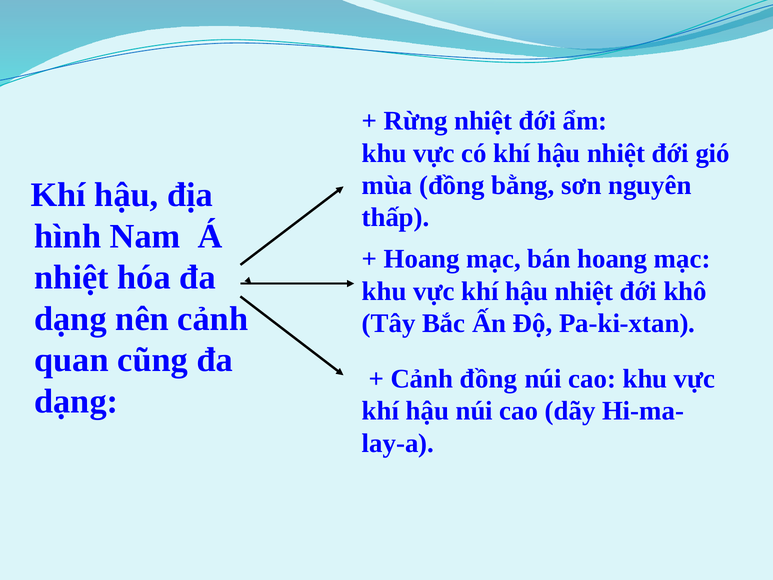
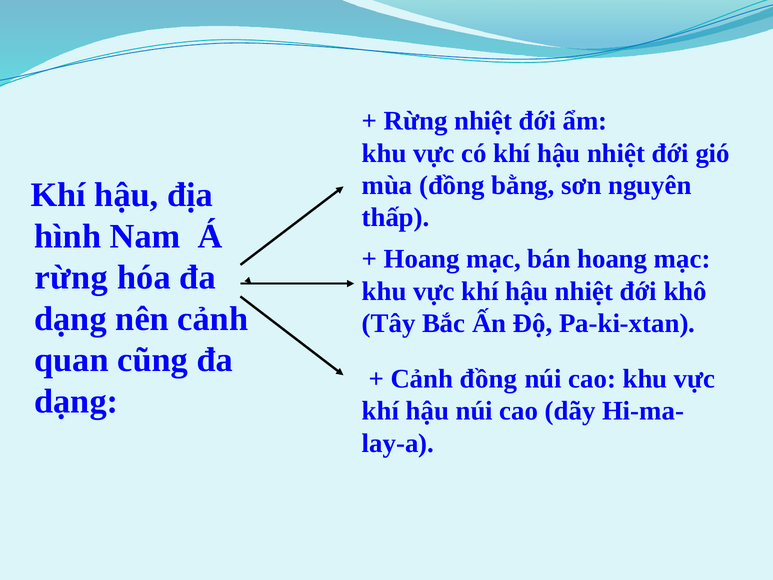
nhiệt at (71, 277): nhiệt -> rừng
